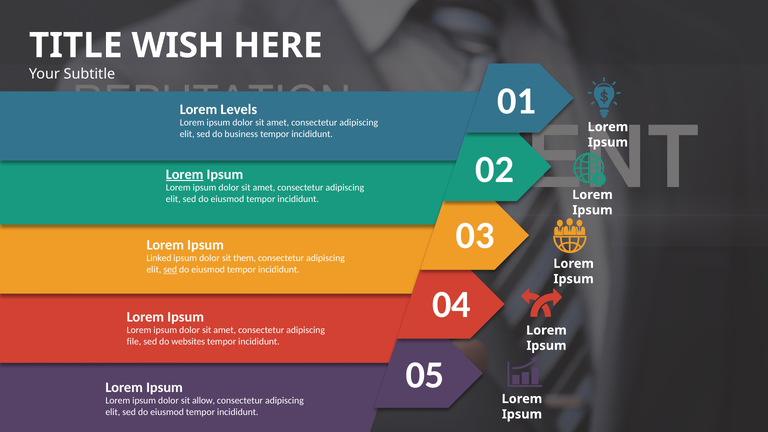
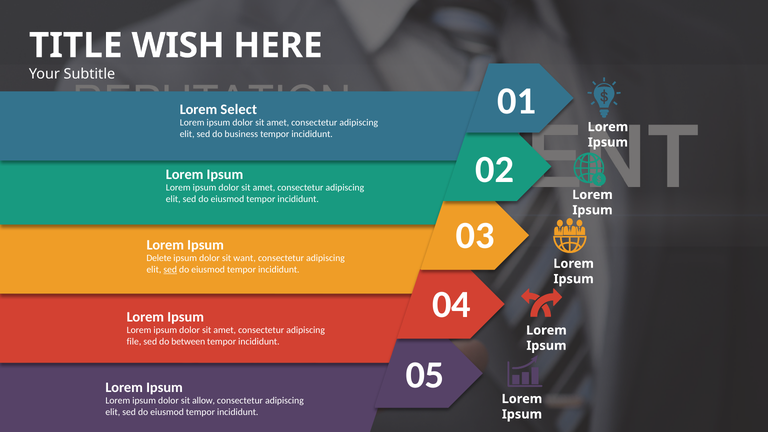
Levels: Levels -> Select
Lorem at (185, 174) underline: present -> none
Linked: Linked -> Delete
them: them -> want
websites: websites -> between
